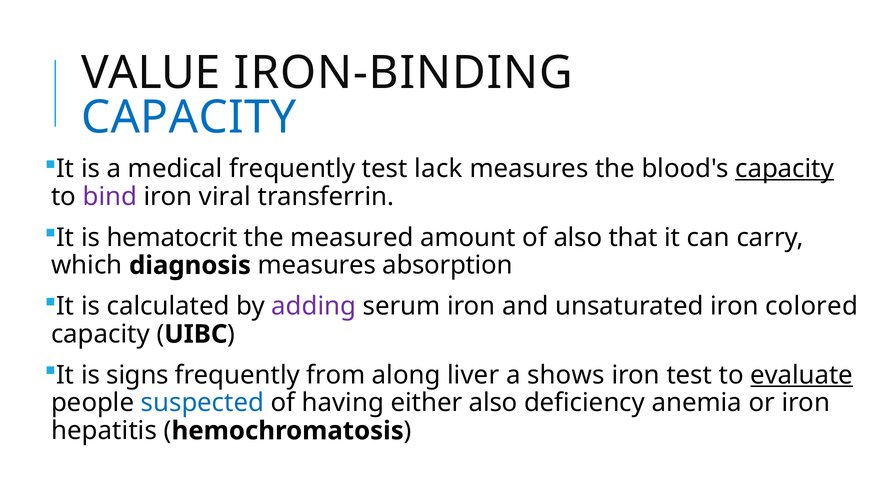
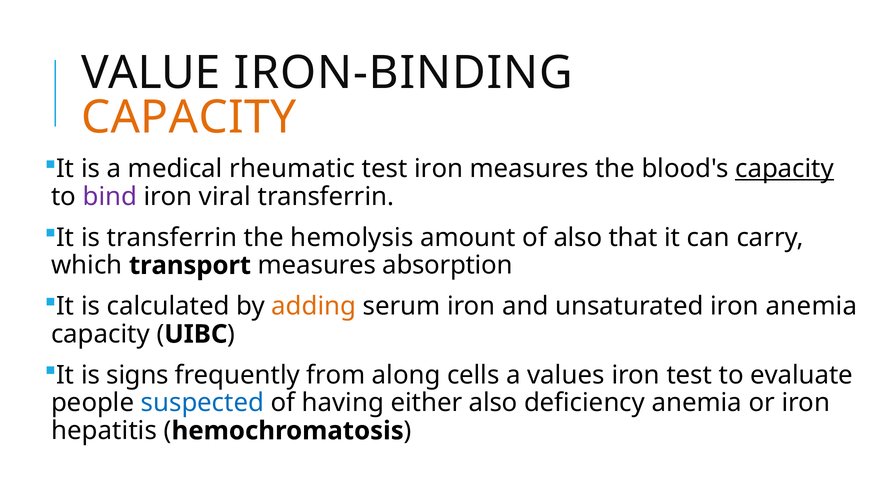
CAPACITY at (189, 117) colour: blue -> orange
medical frequently: frequently -> rheumatic
test lack: lack -> iron
is hematocrit: hematocrit -> transferrin
measured: measured -> hemolysis
diagnosis: diagnosis -> transport
adding colour: purple -> orange
iron colored: colored -> anemia
liver: liver -> cells
shows: shows -> values
evaluate underline: present -> none
